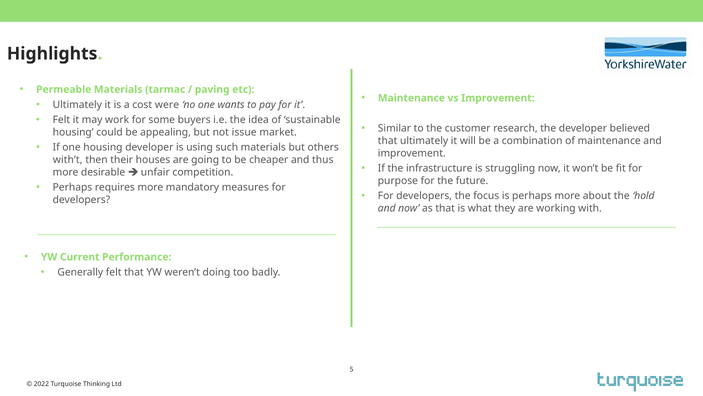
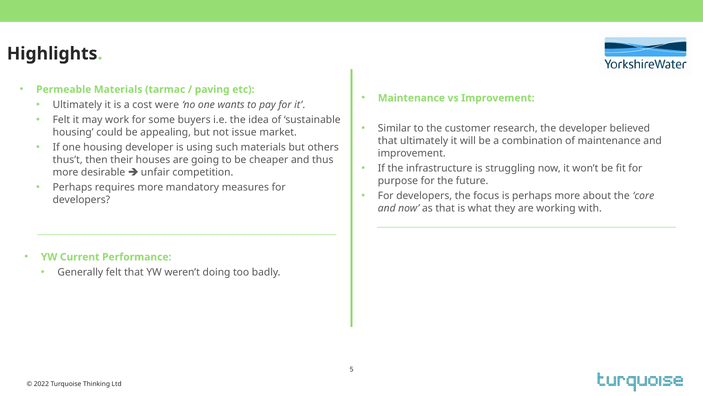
with’t: with’t -> thus’t
hold: hold -> core
